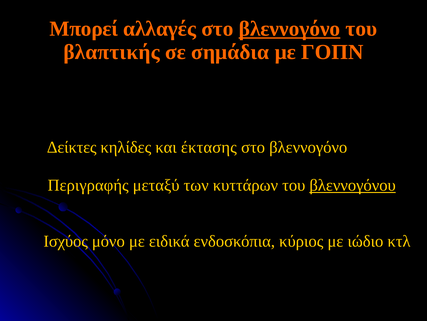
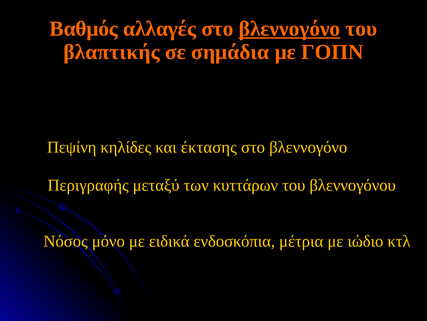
Μπορεί: Μπορεί -> Βαθμός
Δείκτες: Δείκτες -> Πεψίνη
βλεννογόνου underline: present -> none
Ισχύος: Ισχύος -> Νόσος
κύριος: κύριος -> μέτρια
